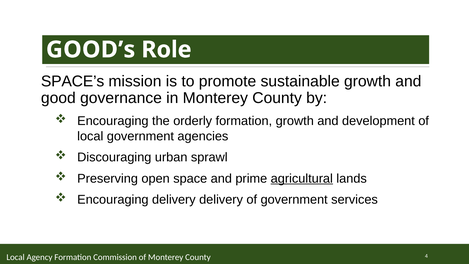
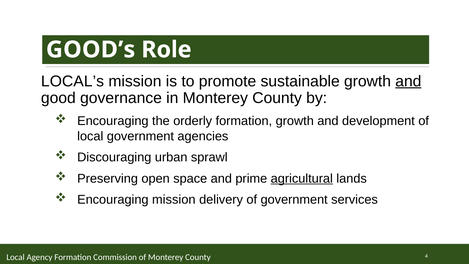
SPACE’s: SPACE’s -> LOCAL’s
and at (408, 81) underline: none -> present
Encouraging delivery: delivery -> mission
